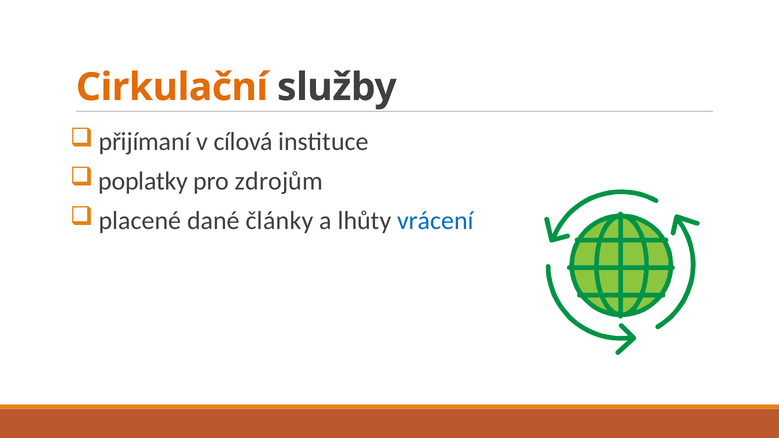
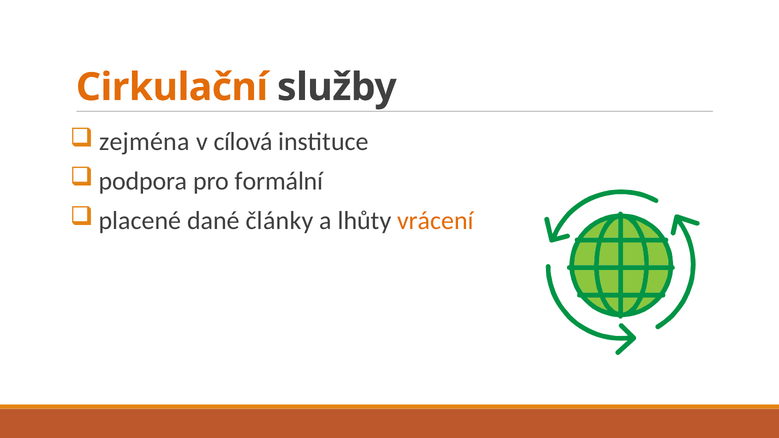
přijímaní: přijímaní -> zejména
poplatky: poplatky -> podpora
zdrojům: zdrojům -> formální
vrácení colour: blue -> orange
